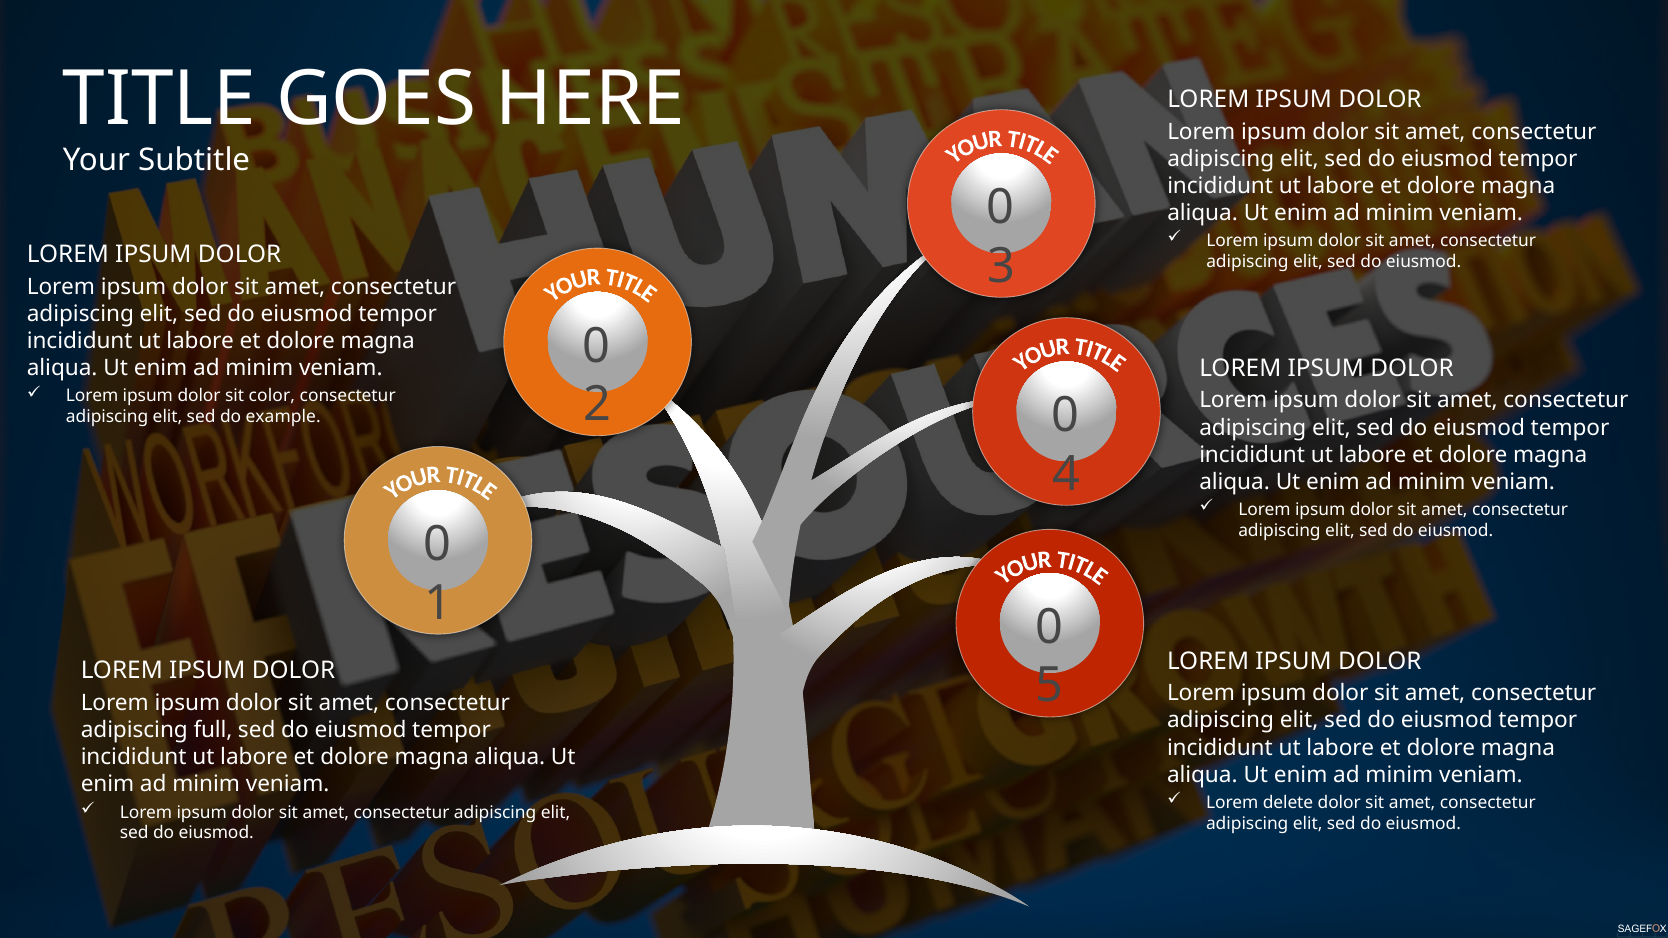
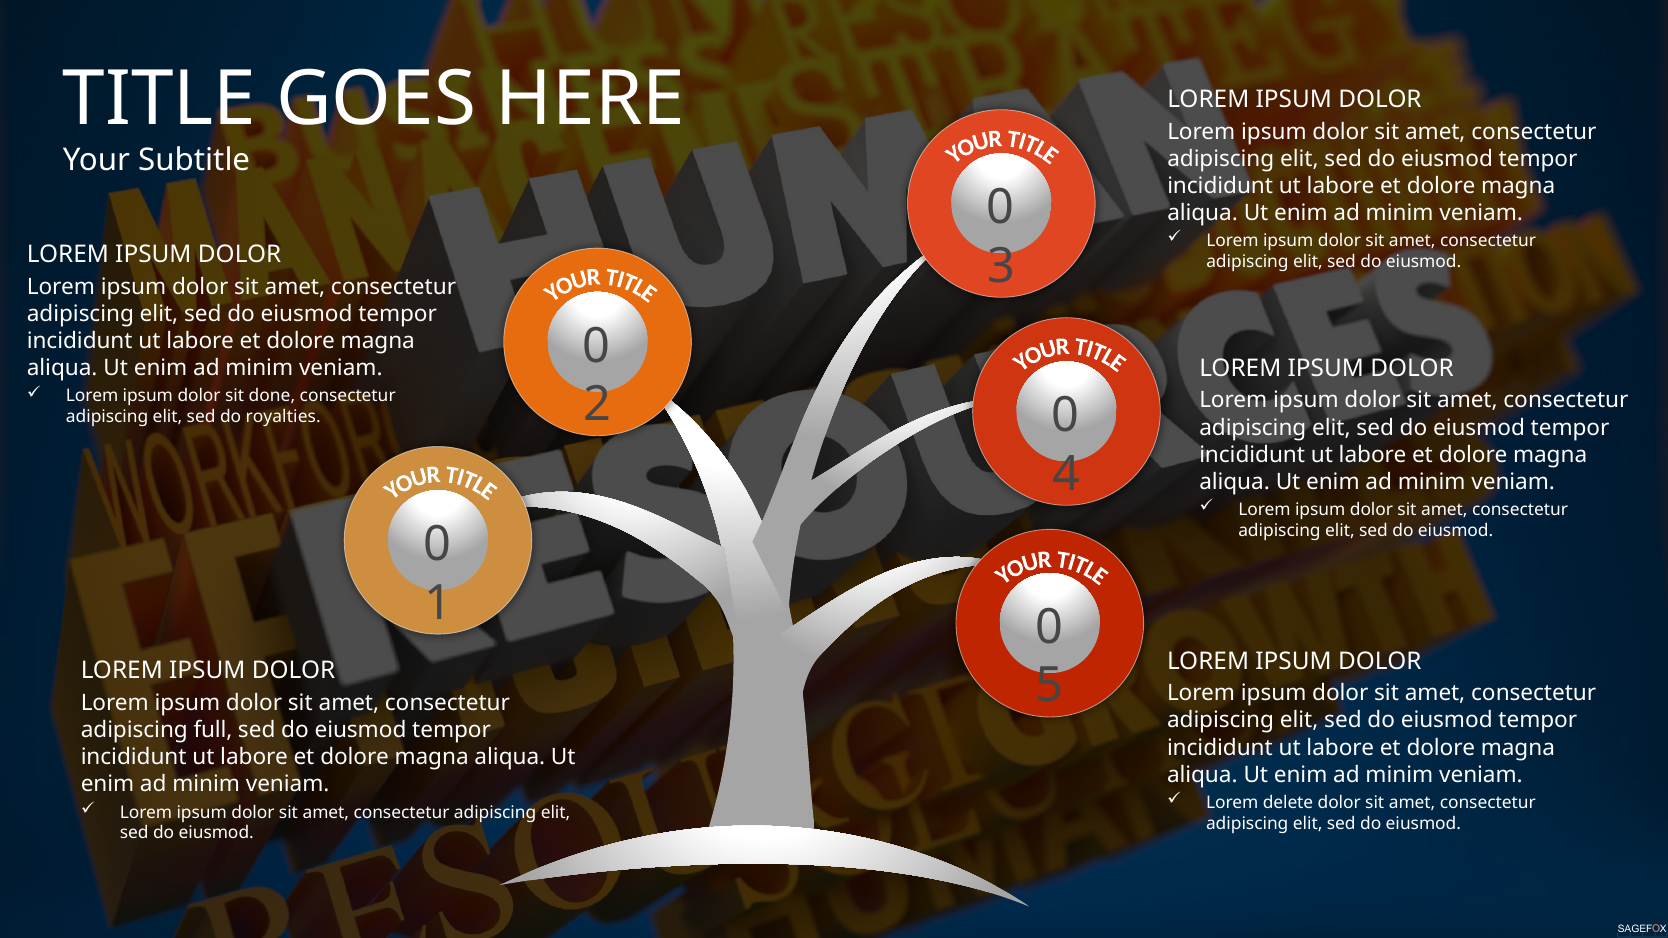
color: color -> done
example: example -> royalties
